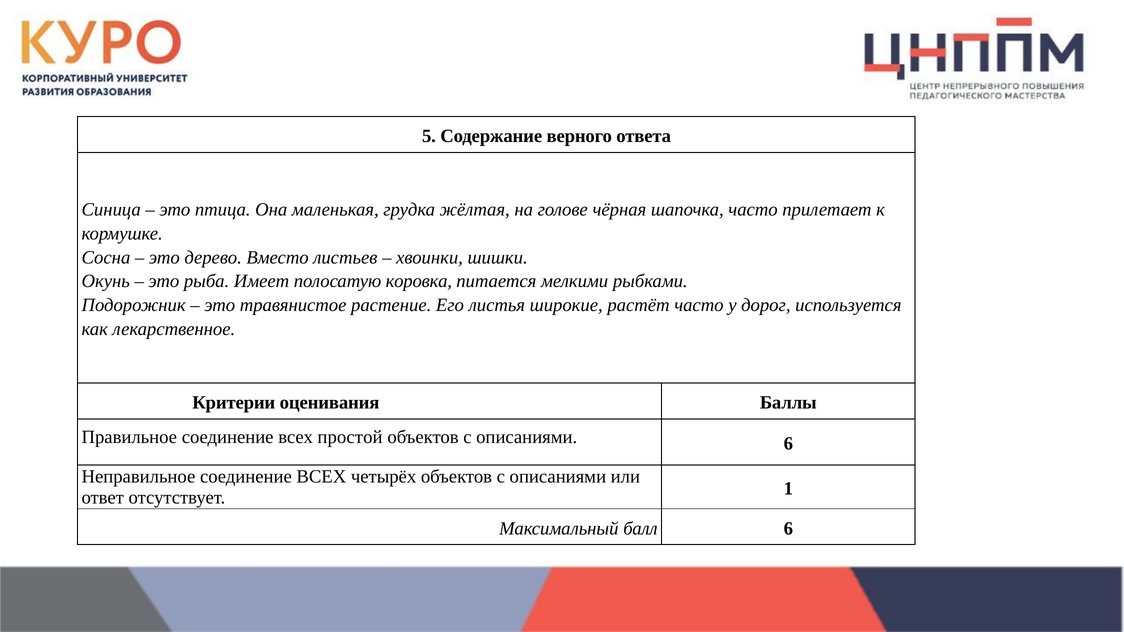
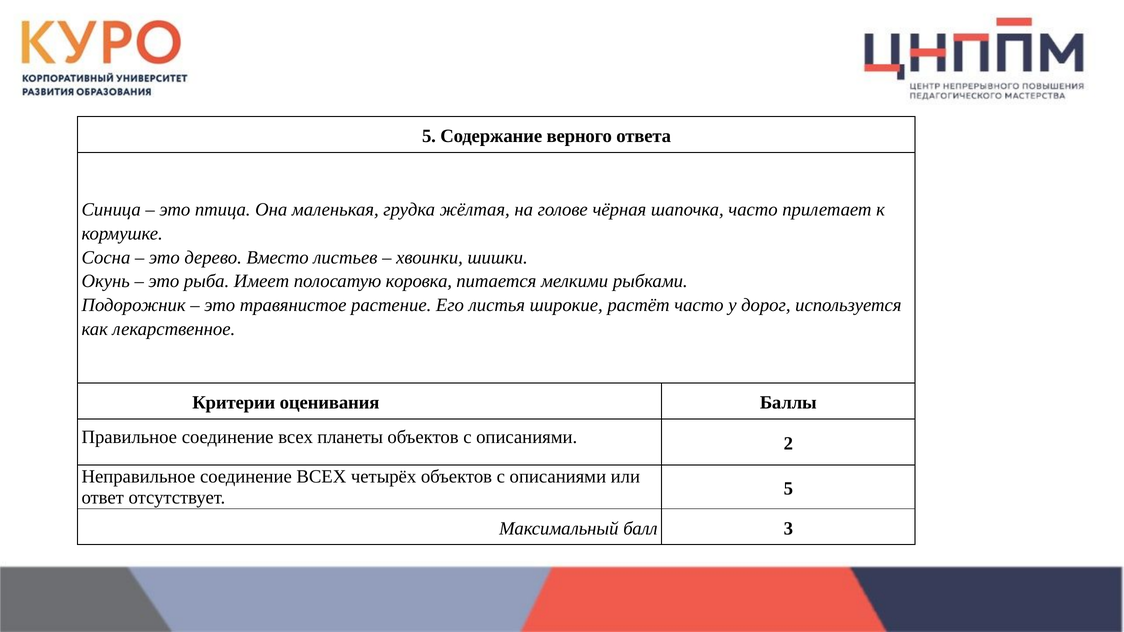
простой: простой -> планеты
описаниями 6: 6 -> 2
отсутствует 1: 1 -> 5
балл 6: 6 -> 3
